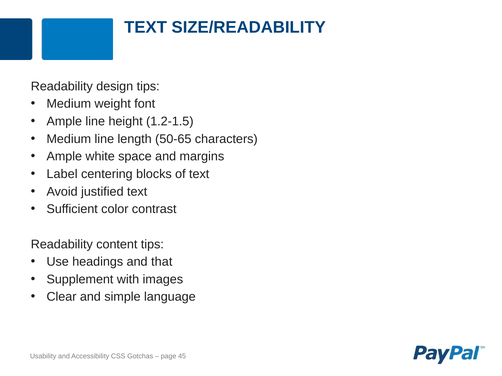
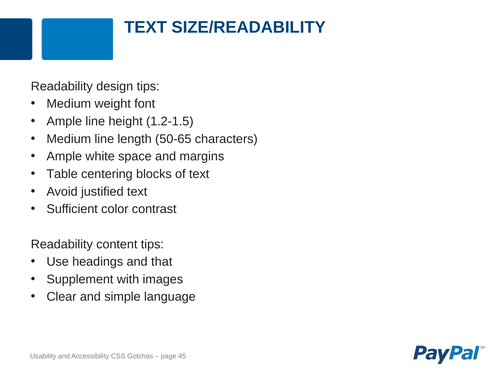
Label: Label -> Table
